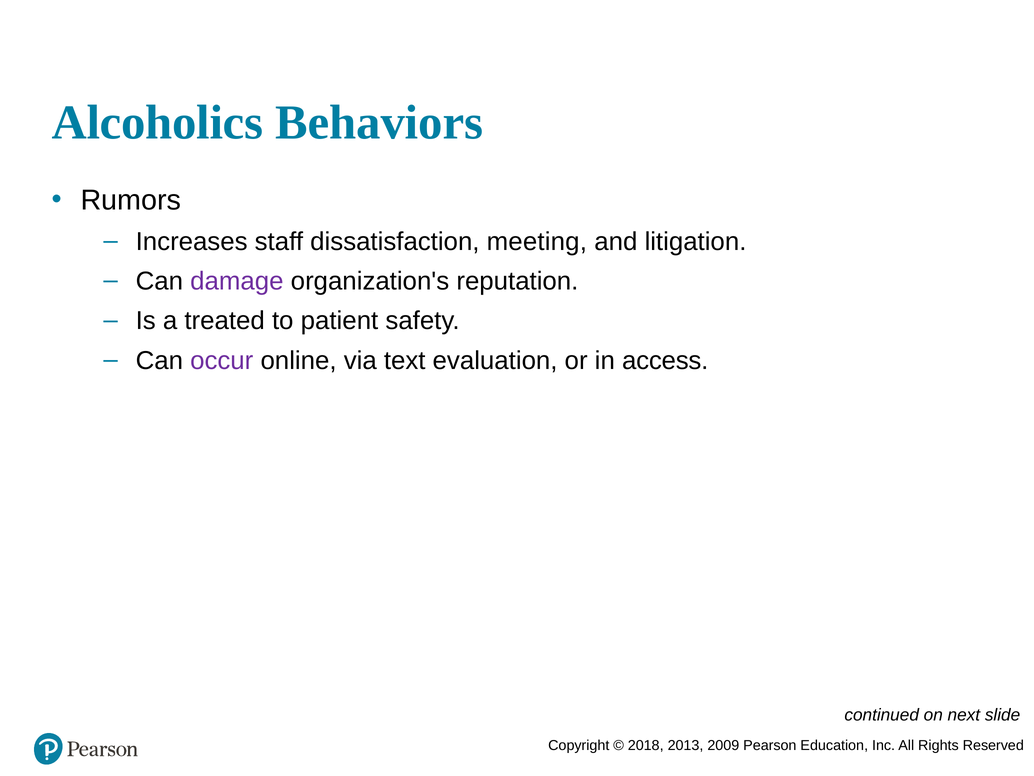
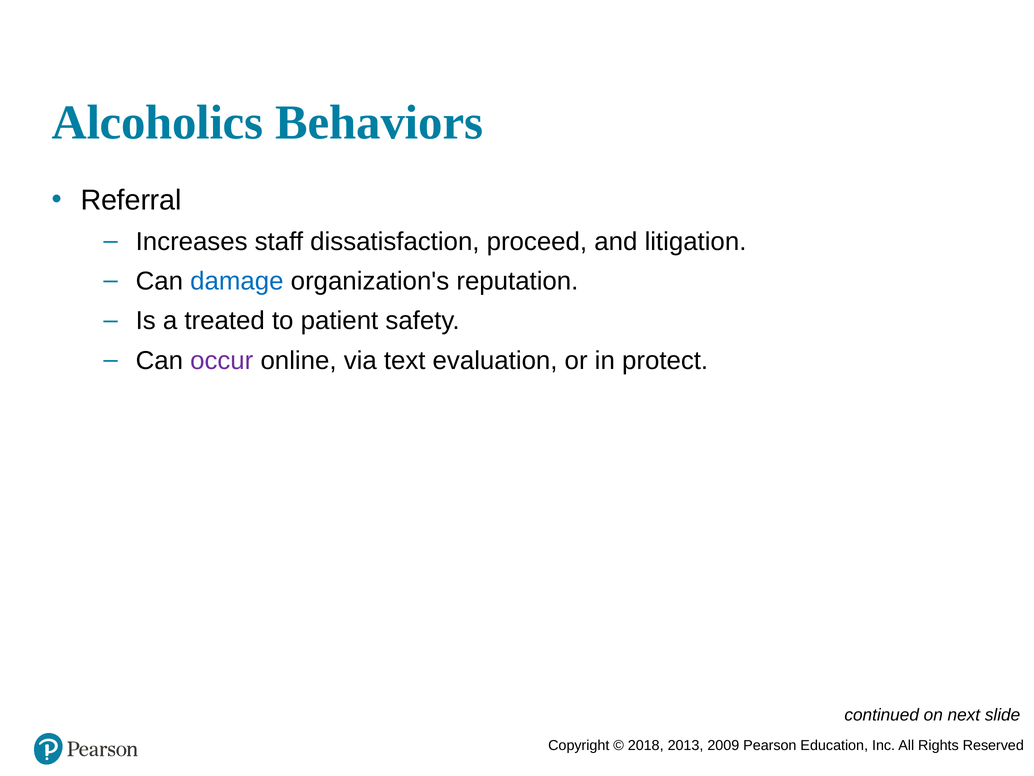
Rumors: Rumors -> Referral
meeting: meeting -> proceed
damage colour: purple -> blue
access: access -> protect
